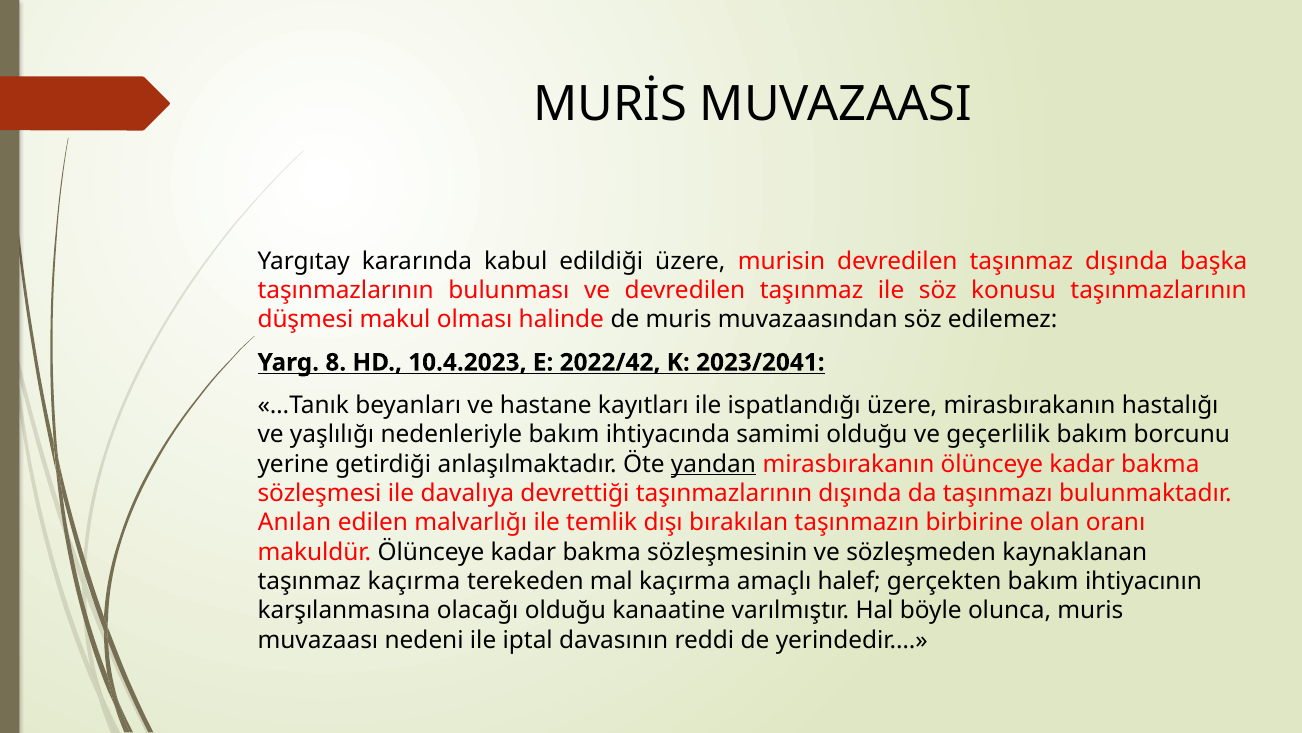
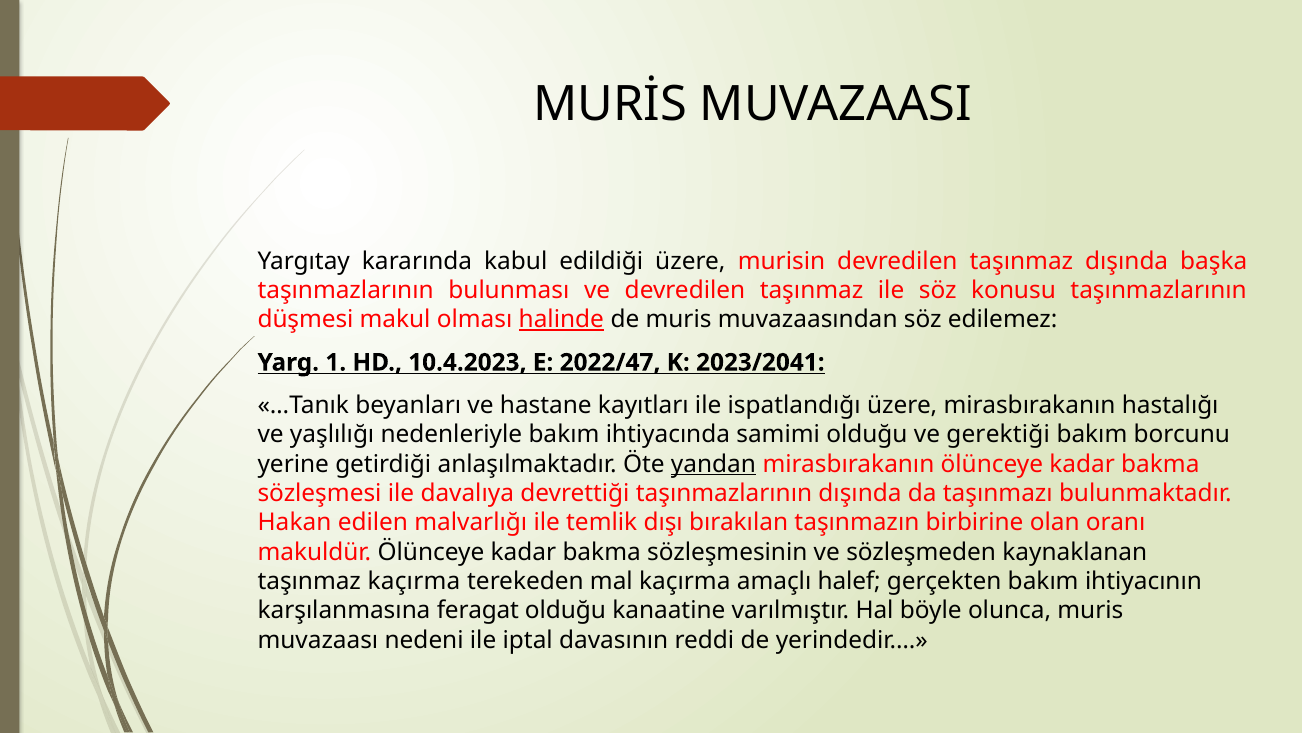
halinde underline: none -> present
8: 8 -> 1
2022/42: 2022/42 -> 2022/47
geçerlilik: geçerlilik -> gerektiği
Anılan: Anılan -> Hakan
olacağı: olacağı -> feragat
